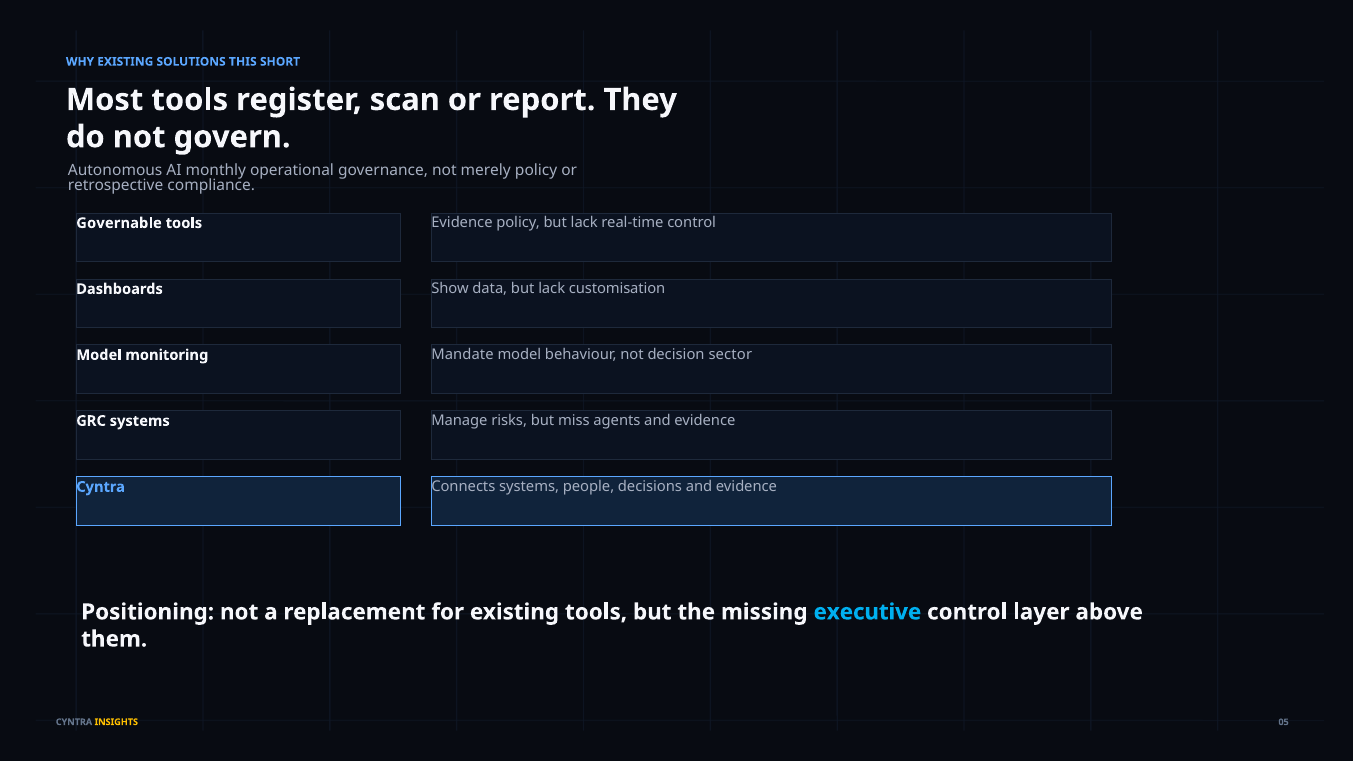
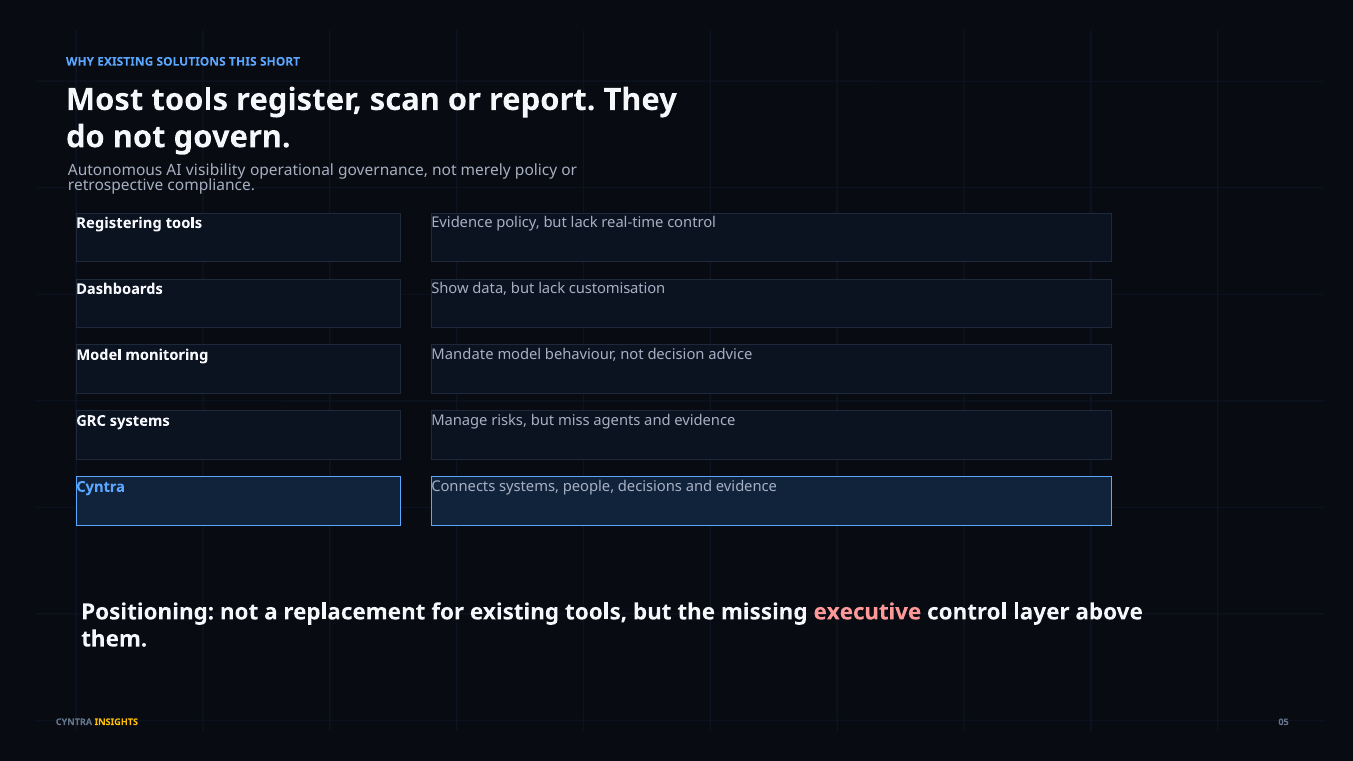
monthly: monthly -> visibility
Governable: Governable -> Registering
sector: sector -> advice
executive colour: light blue -> pink
